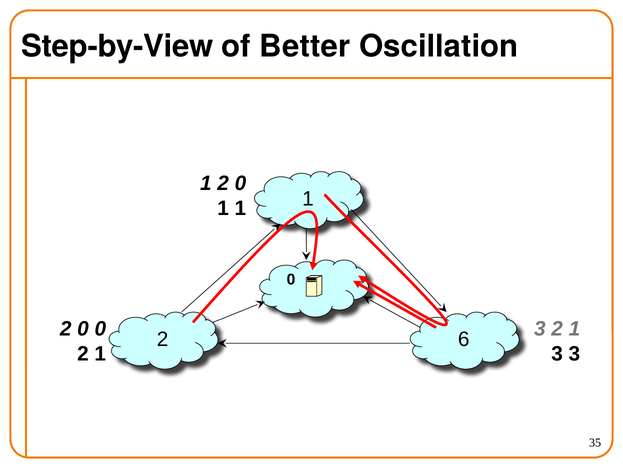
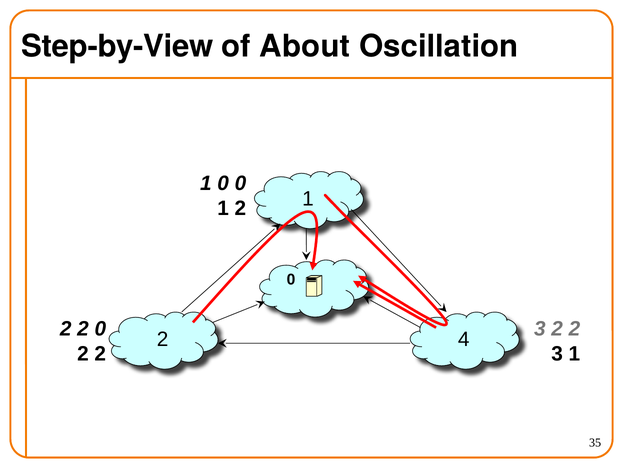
Better: Better -> About
2 at (223, 183): 2 -> 0
1 at (240, 208): 1 -> 2
0 at (83, 328): 0 -> 2
3 2 1: 1 -> 2
6: 6 -> 4
1 at (100, 353): 1 -> 2
3 3: 3 -> 1
